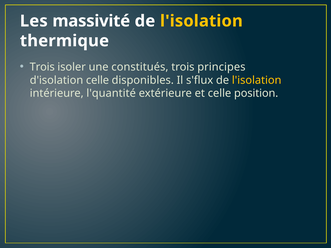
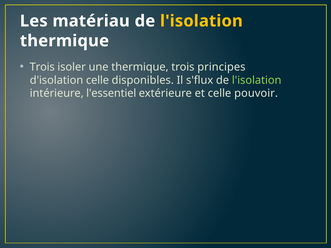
massivité: massivité -> matériau
une constitués: constitués -> thermique
l'isolation at (257, 80) colour: yellow -> light green
l'quantité: l'quantité -> l'essentiel
position: position -> pouvoir
